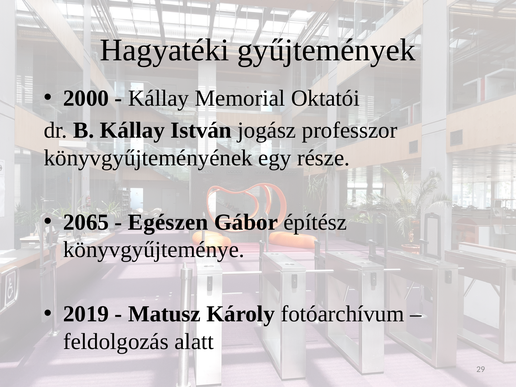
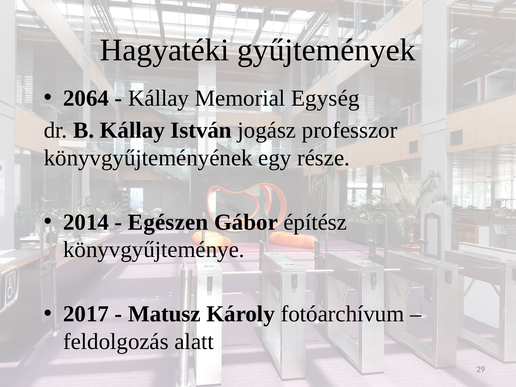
2000: 2000 -> 2064
Oktatói: Oktatói -> Egység
2065: 2065 -> 2014
2019: 2019 -> 2017
